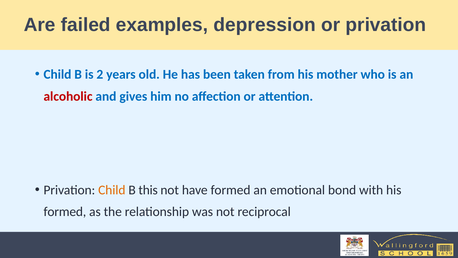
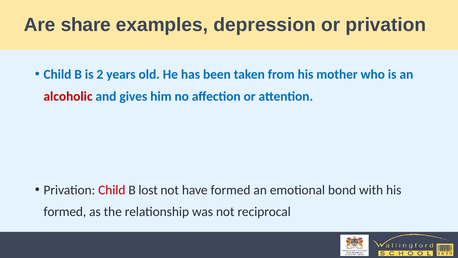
failed: failed -> share
Child at (112, 190) colour: orange -> red
this: this -> lost
